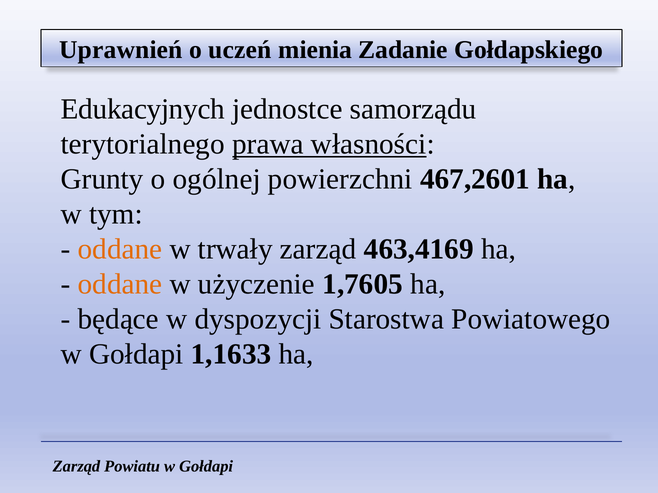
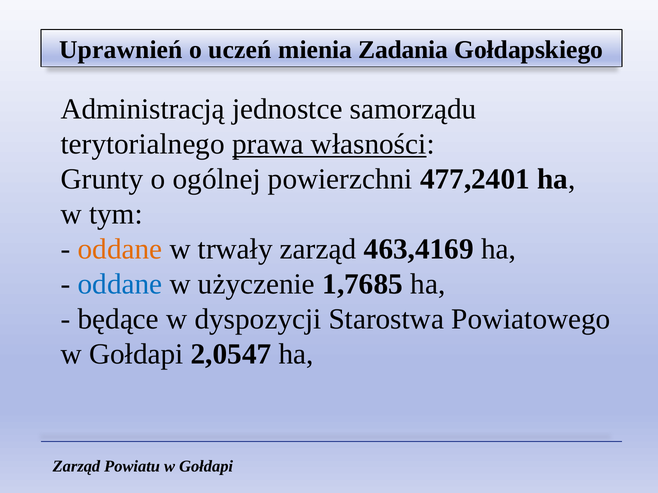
Zadanie: Zadanie -> Zadania
Edukacyjnych: Edukacyjnych -> Administracją
467,2601: 467,2601 -> 477,2401
oddane at (120, 285) colour: orange -> blue
1,7605: 1,7605 -> 1,7685
1,1633: 1,1633 -> 2,0547
